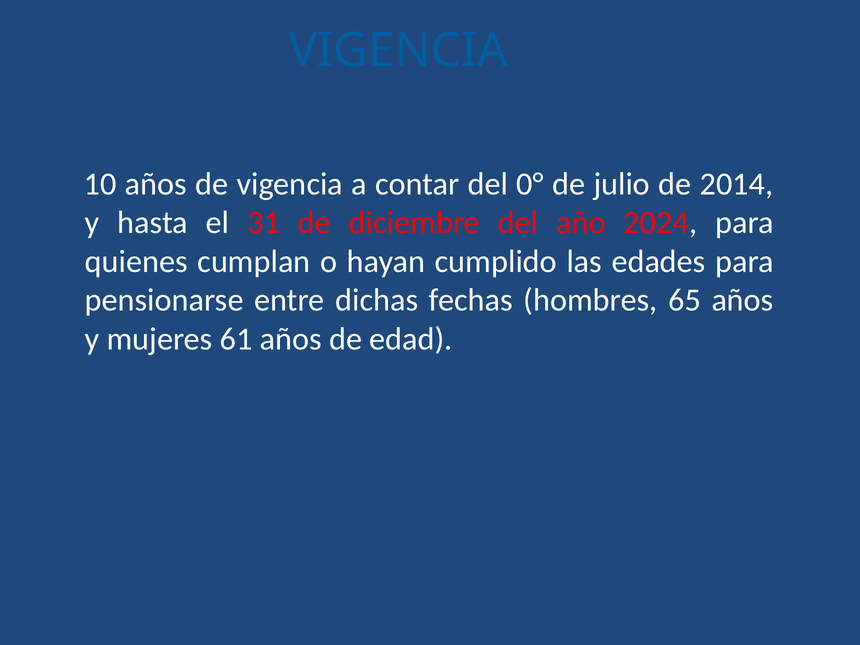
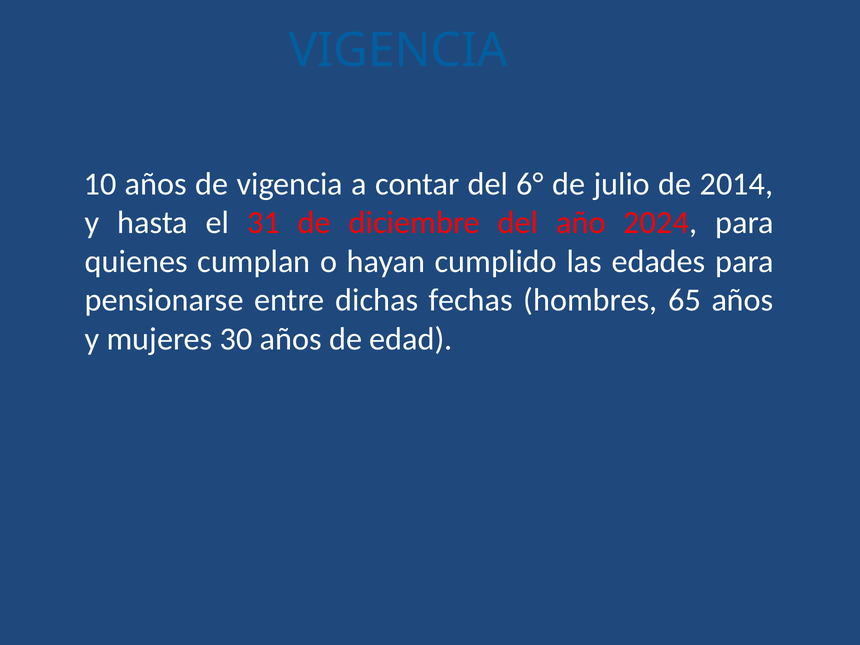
0°: 0° -> 6°
61: 61 -> 30
